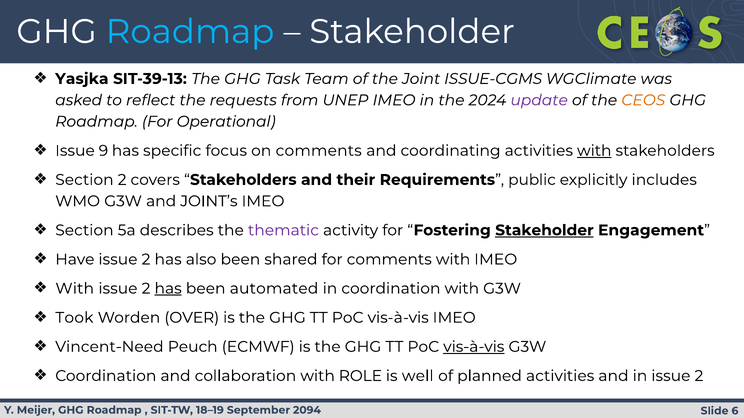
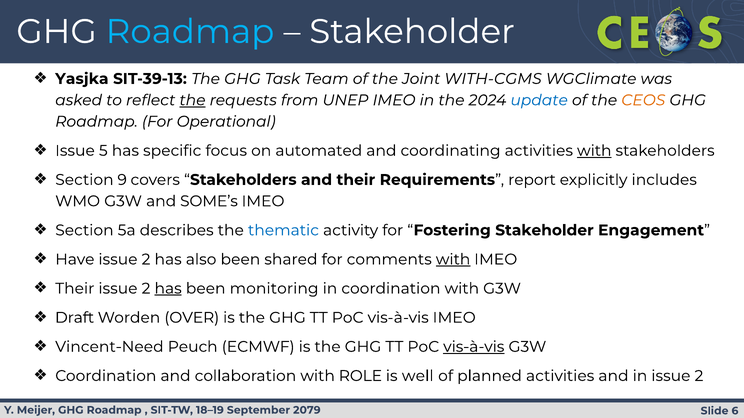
ISSUE-CGMS: ISSUE-CGMS -> WITH-CGMS
the at (192, 100) underline: none -> present
update colour: purple -> blue
9: 9 -> 5
on comments: comments -> automated
Section 2: 2 -> 9
public: public -> report
JOINT’s: JOINT’s -> SOME’s
thematic colour: purple -> blue
Stakeholder at (544, 231) underline: present -> none
with at (453, 260) underline: none -> present
With at (75, 289): With -> Their
automated: automated -> monitoring
Took: Took -> Draft
2094: 2094 -> 2079
